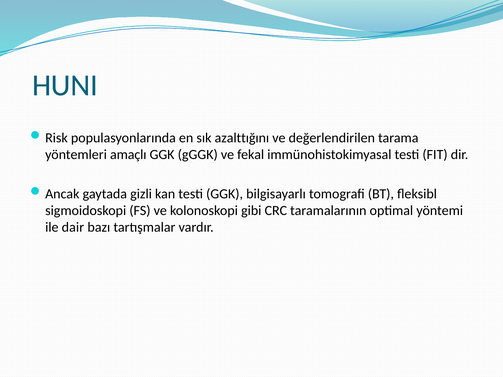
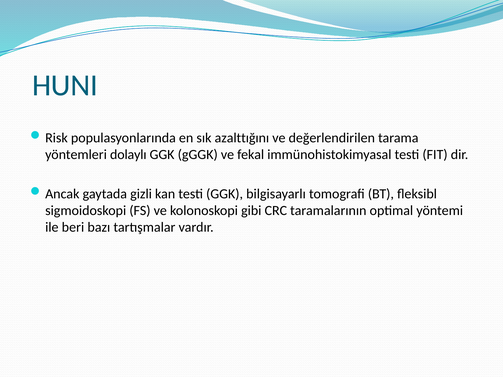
amaçlı: amaçlı -> dolaylı
dair: dair -> beri
